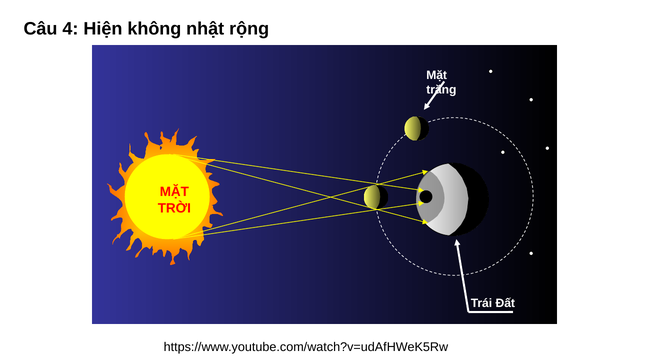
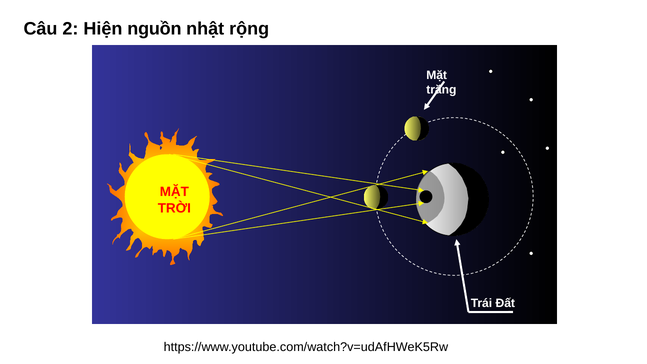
4: 4 -> 2
không: không -> nguồn
